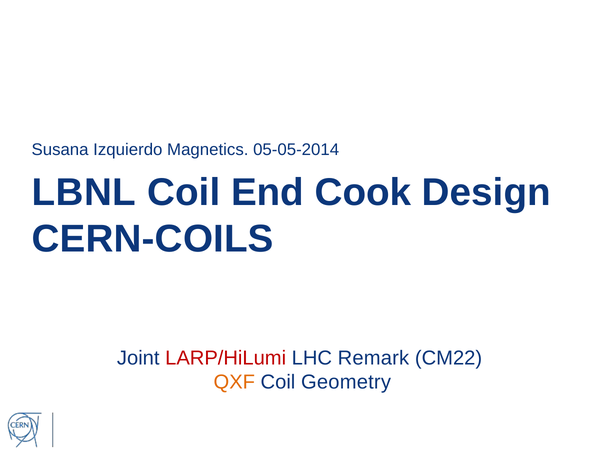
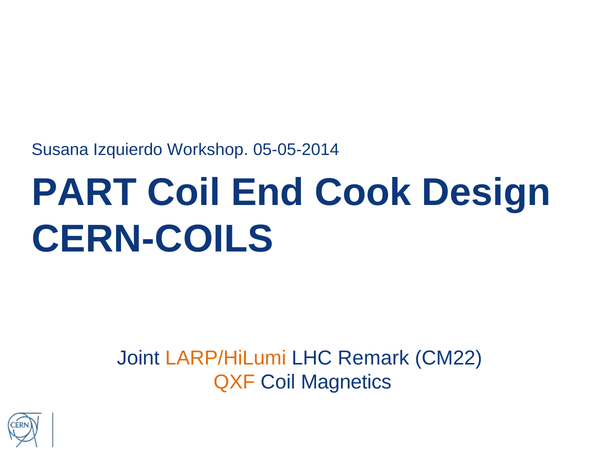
Magnetics: Magnetics -> Workshop
LBNL: LBNL -> PART
LARP/HiLumi colour: red -> orange
Geometry: Geometry -> Magnetics
